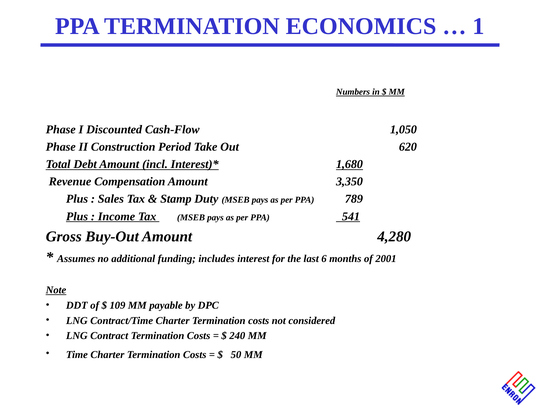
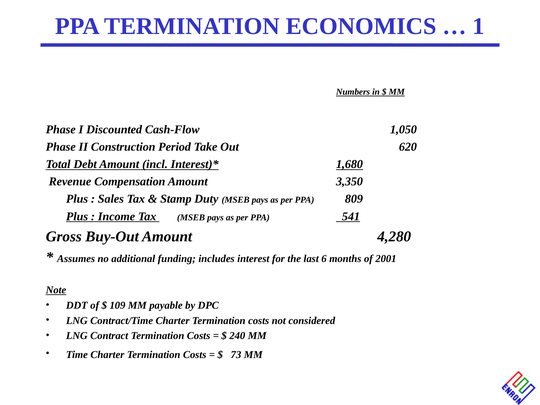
789: 789 -> 809
50: 50 -> 73
